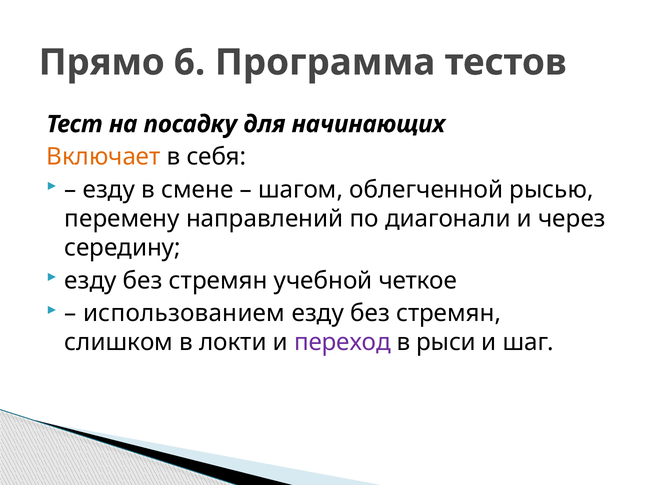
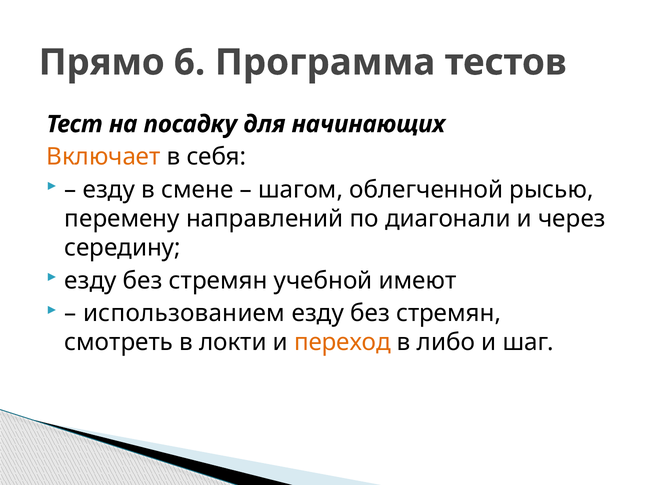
четкое: четкое -> имеют
слишком: слишком -> смотреть
переход colour: purple -> orange
рыси: рыси -> либо
